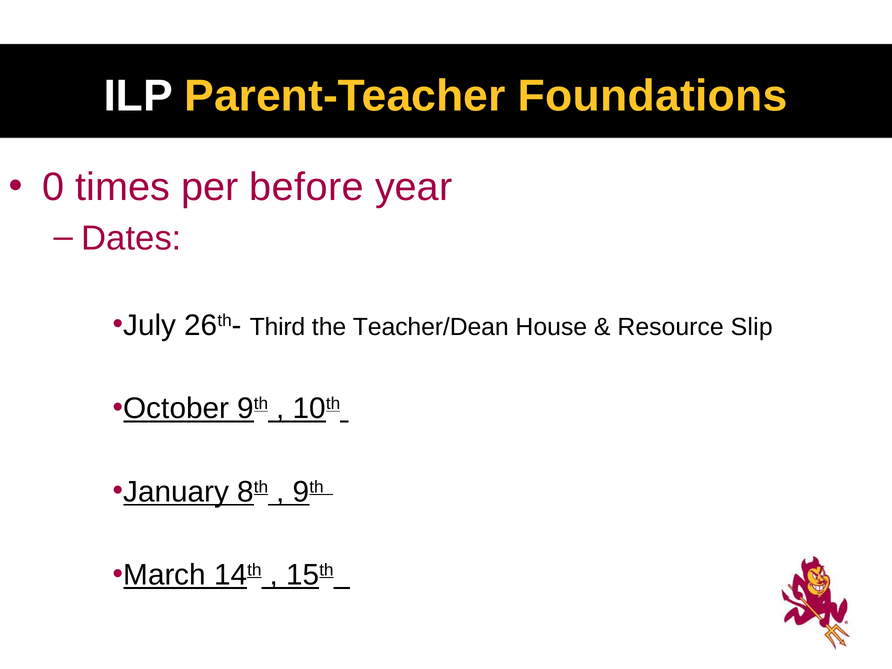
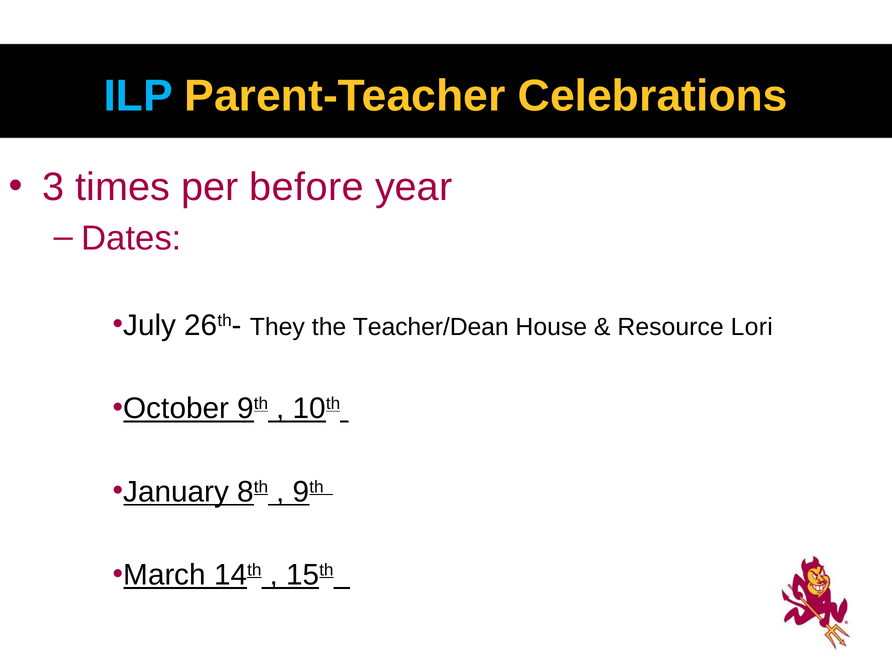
ILP colour: white -> light blue
Foundations: Foundations -> Celebrations
0: 0 -> 3
Third: Third -> They
Slip: Slip -> Lori
